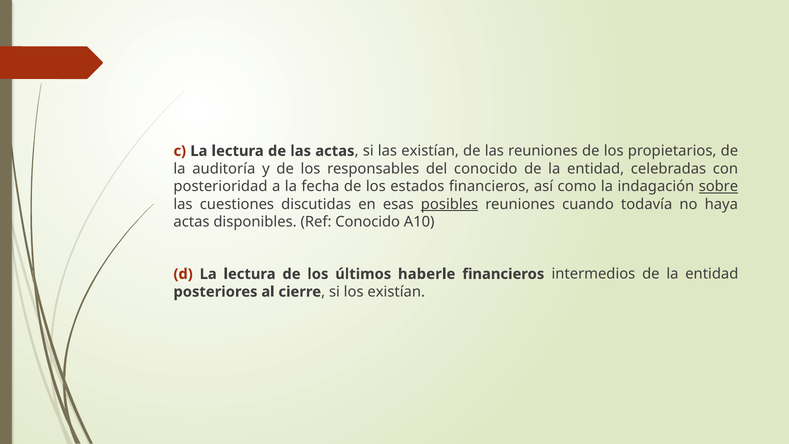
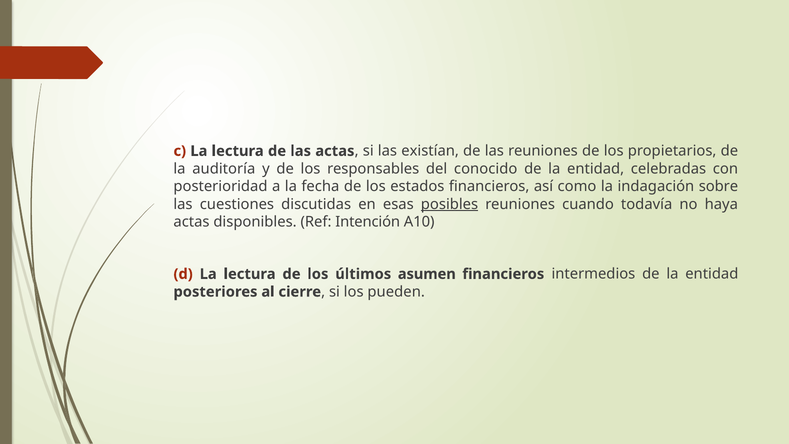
sobre underline: present -> none
Ref Conocido: Conocido -> Intención
haberle: haberle -> asumen
los existían: existían -> pueden
